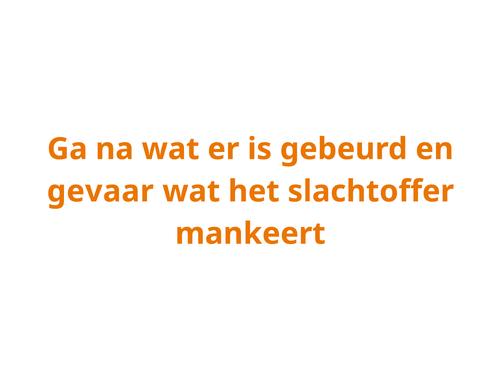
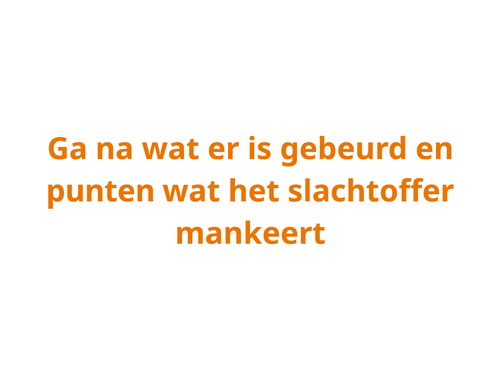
gevaar: gevaar -> punten
